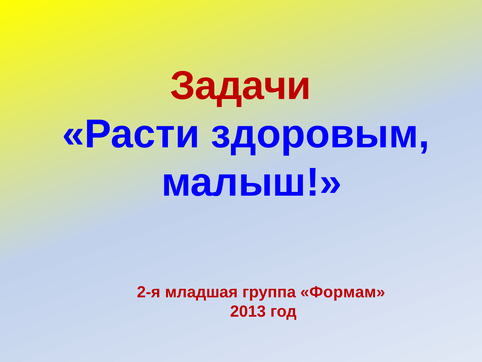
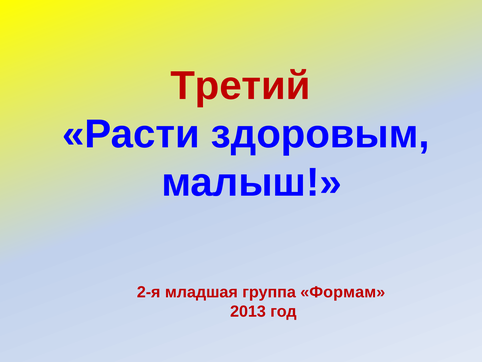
Задачи: Задачи -> Третий
